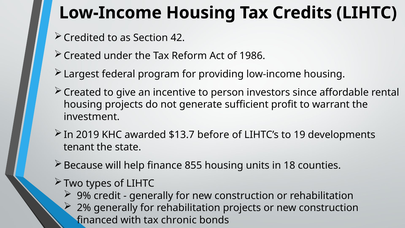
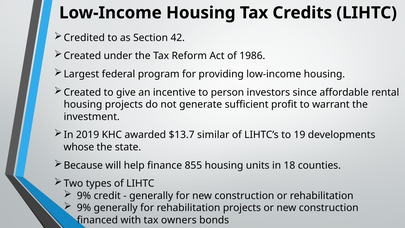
before: before -> similar
tenant: tenant -> whose
2% at (84, 208): 2% -> 9%
chronic: chronic -> owners
